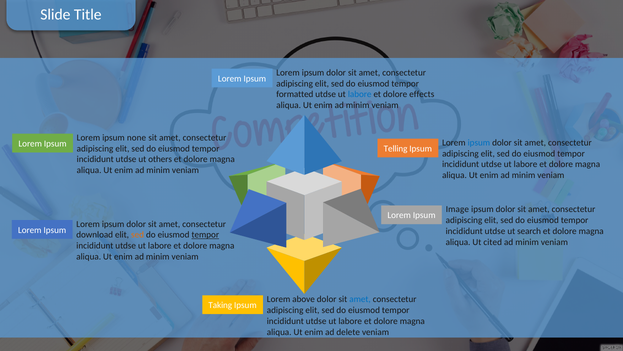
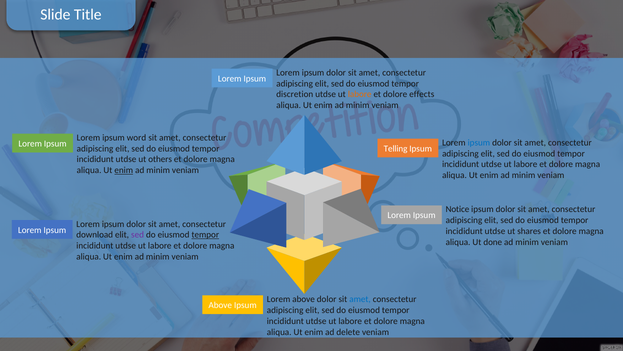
formatted: formatted -> discretion
labore at (360, 94) colour: blue -> orange
none: none -> word
enim at (124, 170) underline: none -> present
Image: Image -> Notice
search: search -> shares
sed at (138, 235) colour: orange -> purple
cited: cited -> done
Taking at (220, 305): Taking -> Above
